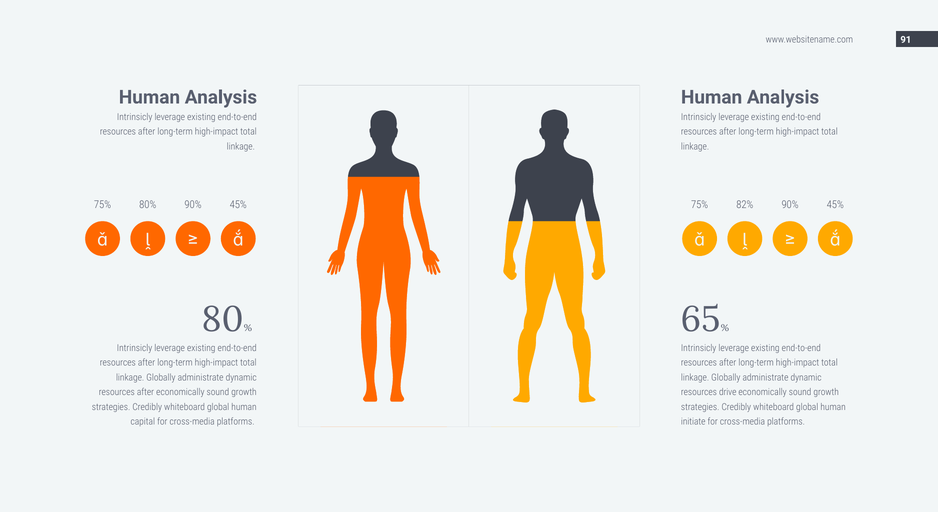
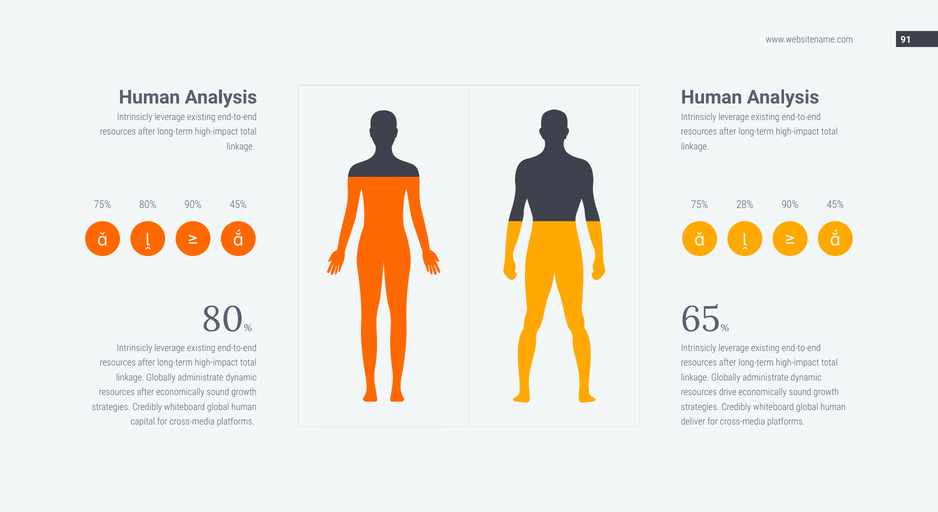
82%: 82% -> 28%
initiate: initiate -> deliver
